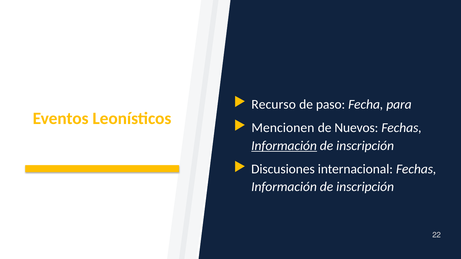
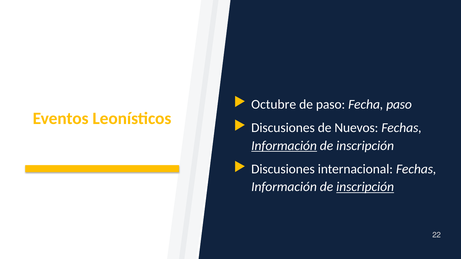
Recurso: Recurso -> Octubre
Fecha para: para -> paso
Mencionen at (283, 128): Mencionen -> Discusiones
inscripción at (365, 187) underline: none -> present
